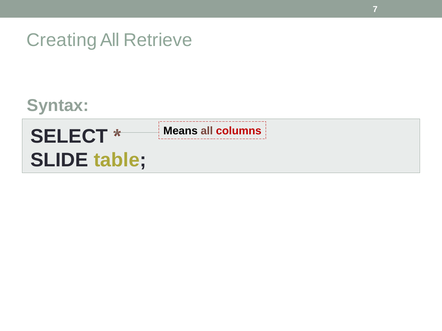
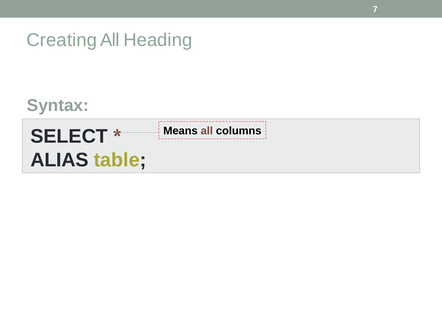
Retrieve: Retrieve -> Heading
columns colour: red -> black
SLIDE: SLIDE -> ALIAS
